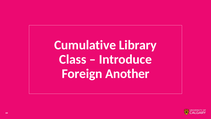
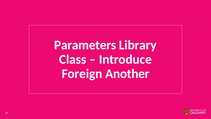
Cumulative: Cumulative -> Parameters
